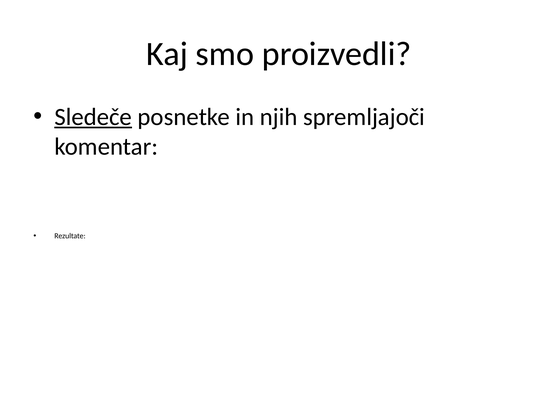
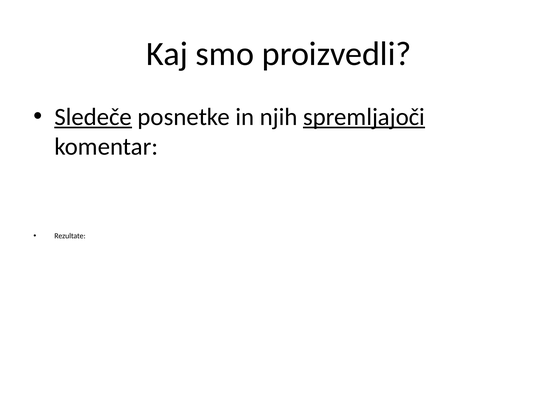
spremljajoči underline: none -> present
